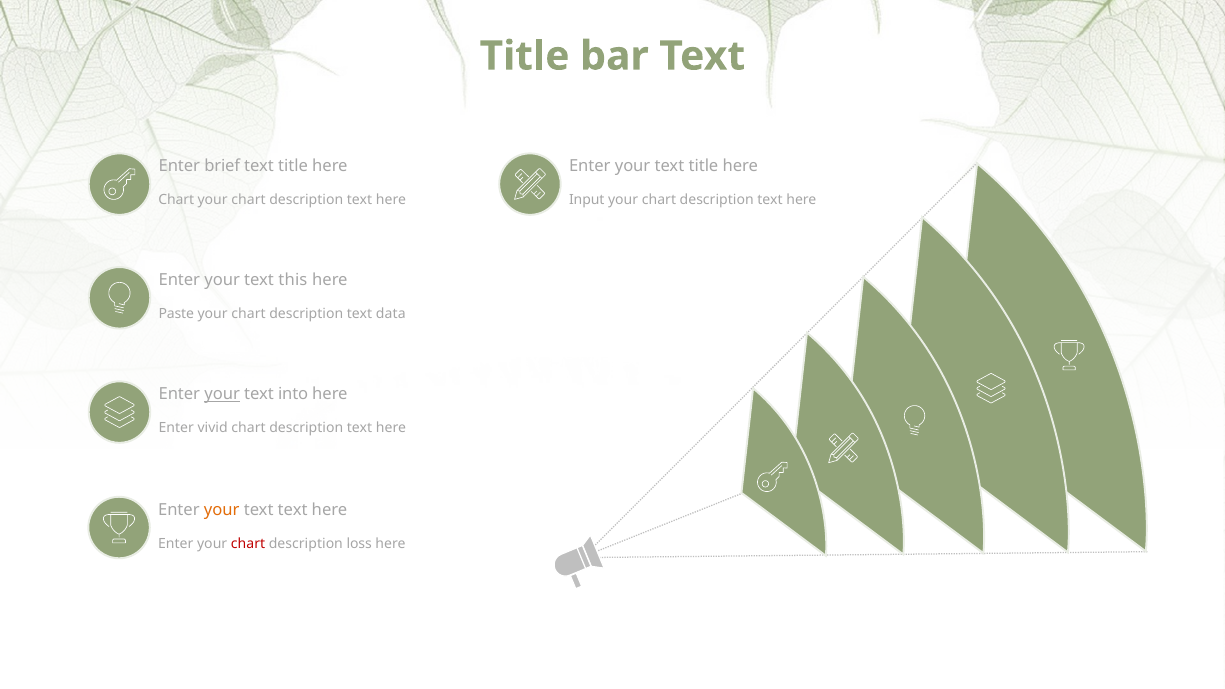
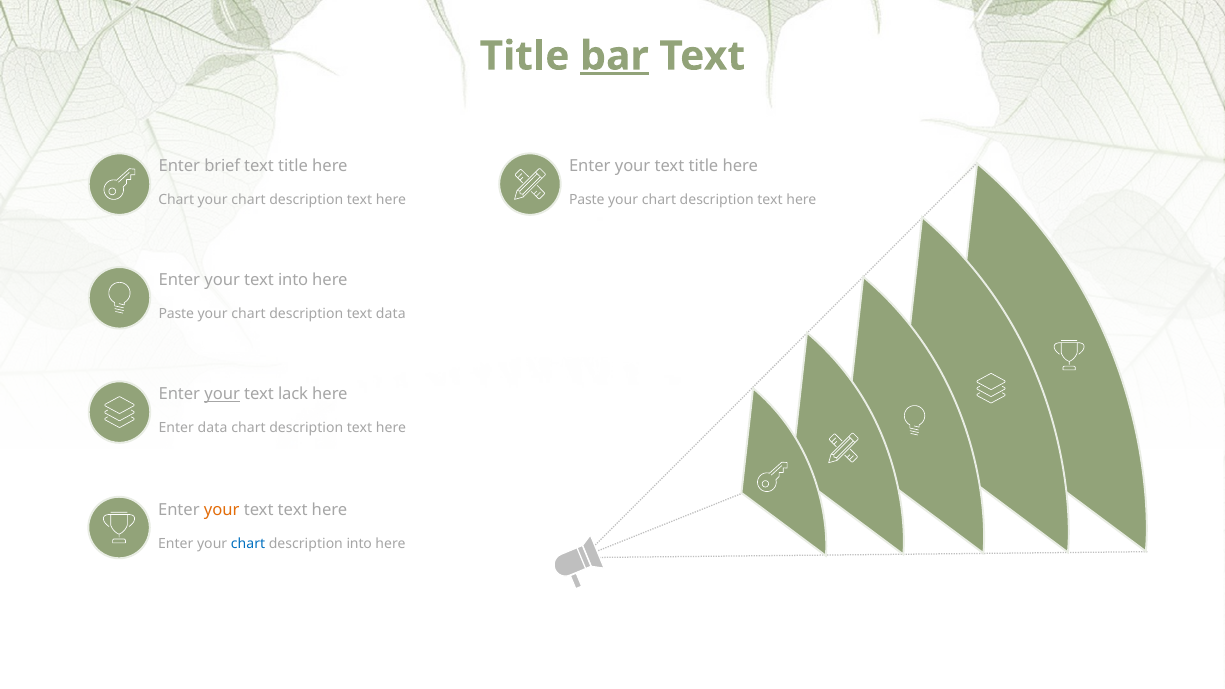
bar underline: none -> present
Input at (587, 200): Input -> Paste
text this: this -> into
into: into -> lack
Enter vivid: vivid -> data
chart at (248, 544) colour: red -> blue
description loss: loss -> into
